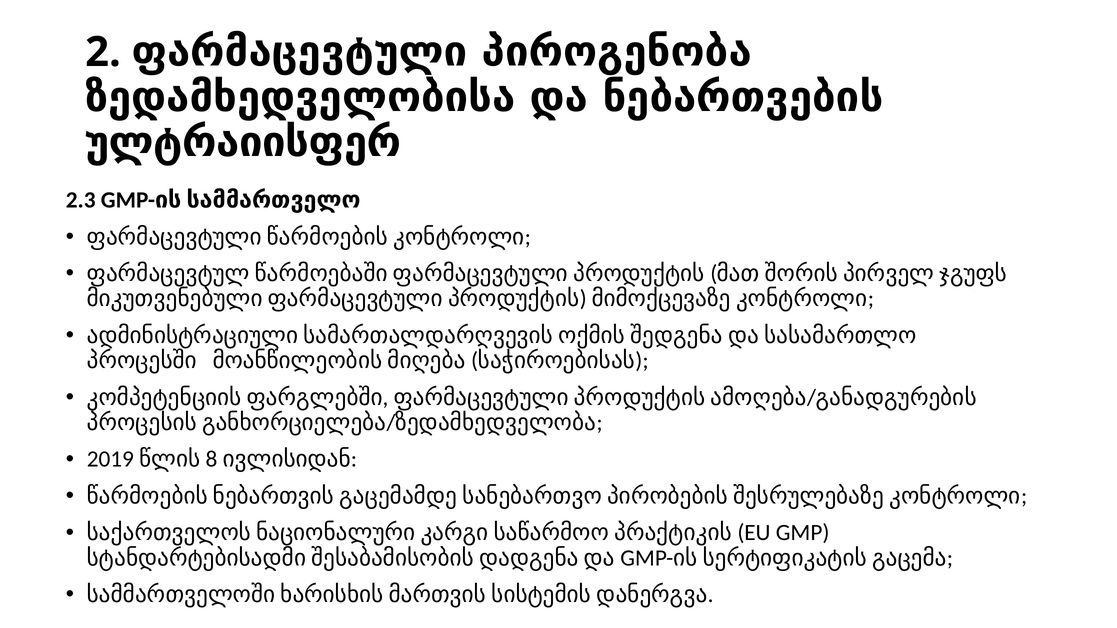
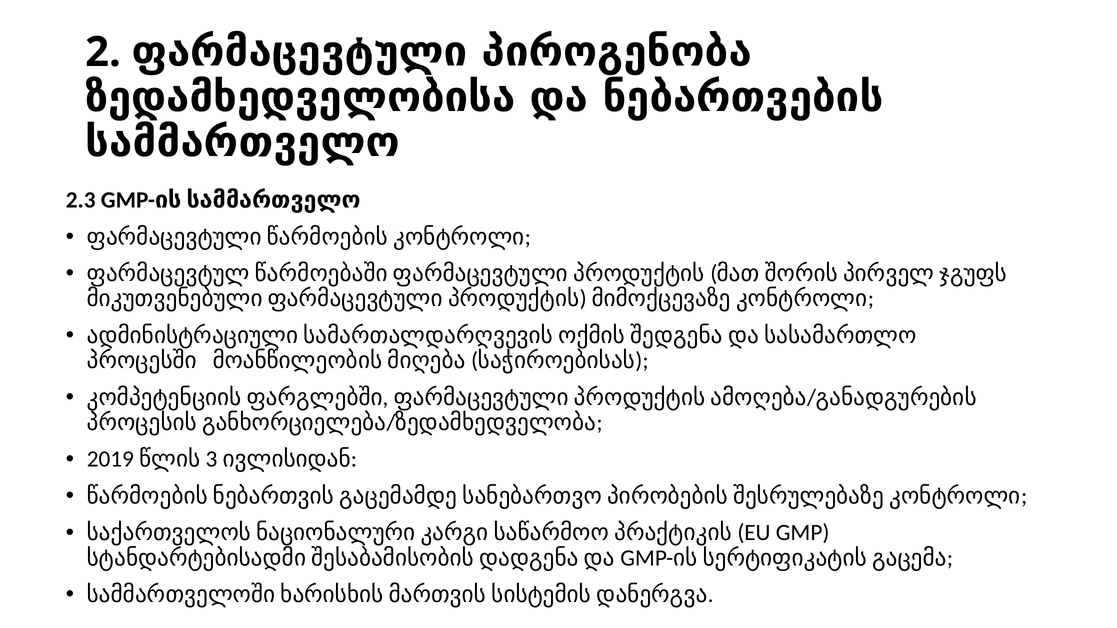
ულტრაიისფერ: ულტრაიისფერ -> სამმართველო
8: 8 -> 3
